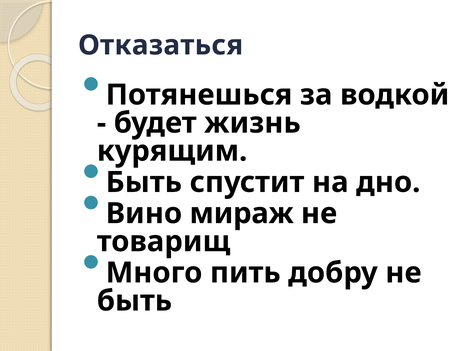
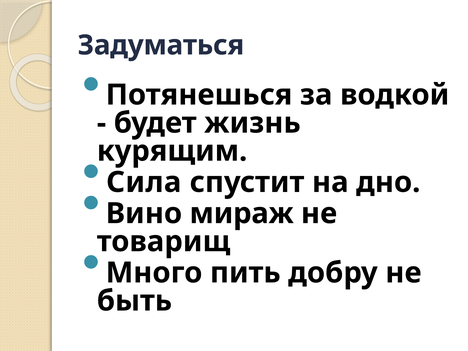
Отказаться: Отказаться -> Задуматься
Быть at (144, 182): Быть -> Сила
